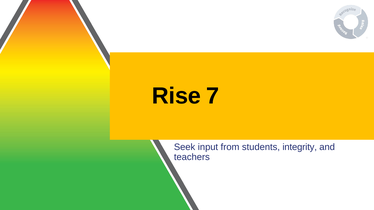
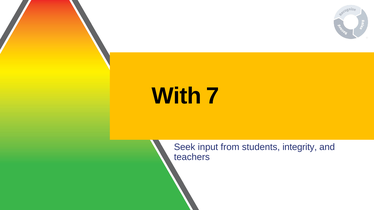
Rise: Rise -> With
